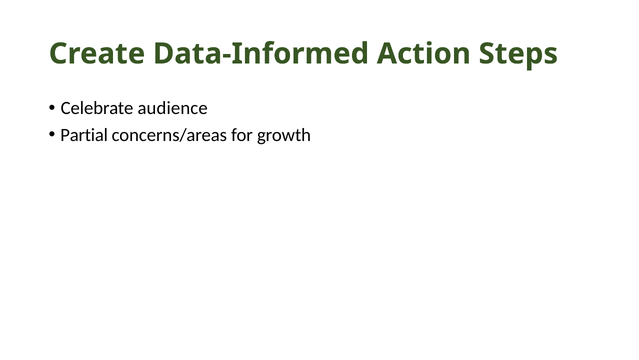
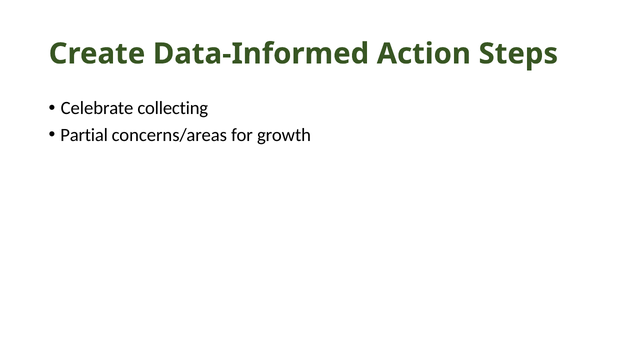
audience: audience -> collecting
